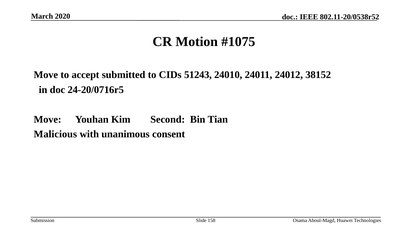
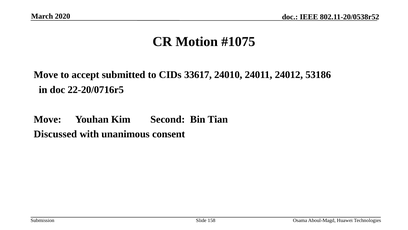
51243: 51243 -> 33617
38152: 38152 -> 53186
24-20/0716r5: 24-20/0716r5 -> 22-20/0716r5
Malicious: Malicious -> Discussed
